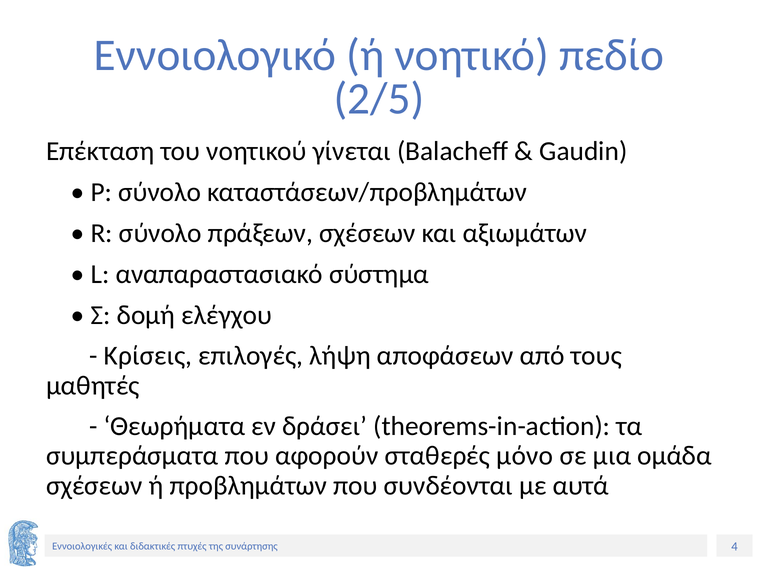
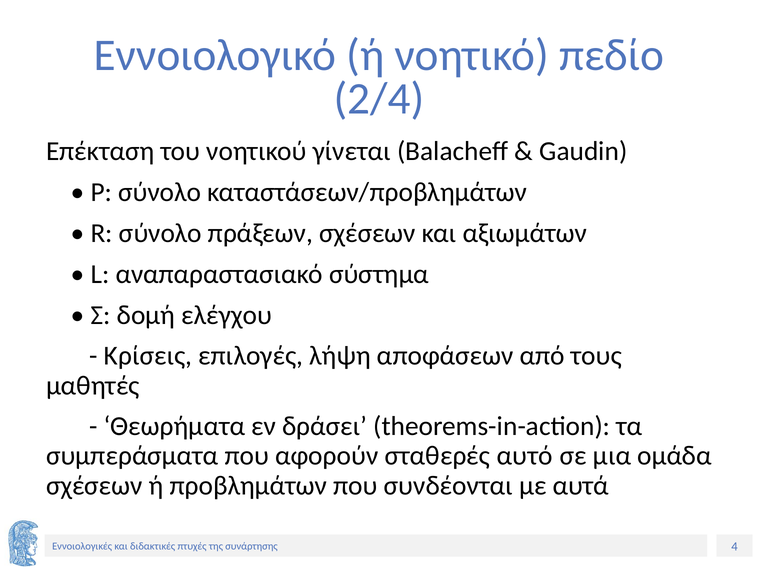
2/5: 2/5 -> 2/4
μόνο: μόνο -> αυτό
